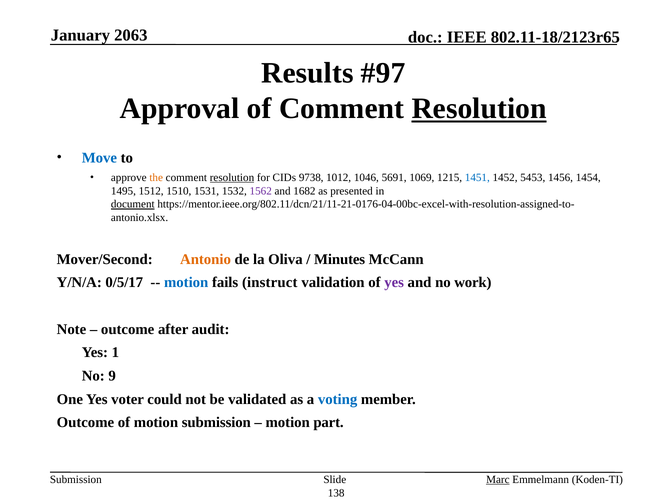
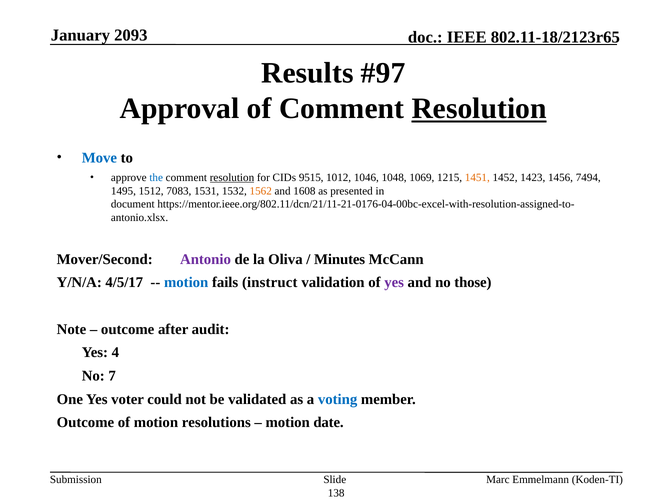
2063: 2063 -> 2093
the colour: orange -> blue
9738: 9738 -> 9515
5691: 5691 -> 1048
1451 colour: blue -> orange
5453: 5453 -> 1423
1454: 1454 -> 7494
1510: 1510 -> 7083
1562 colour: purple -> orange
1682: 1682 -> 1608
document underline: present -> none
Antonio colour: orange -> purple
0/5/17: 0/5/17 -> 4/5/17
work: work -> those
1: 1 -> 4
9: 9 -> 7
motion submission: submission -> resolutions
part: part -> date
Marc underline: present -> none
